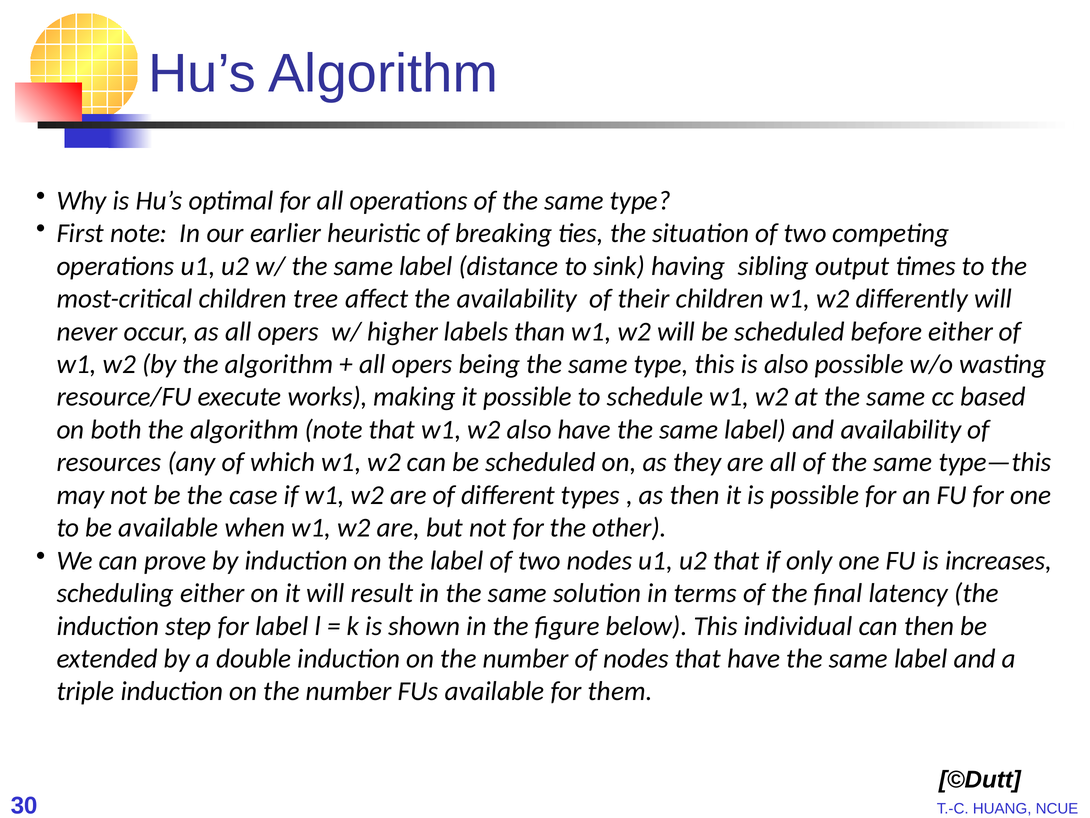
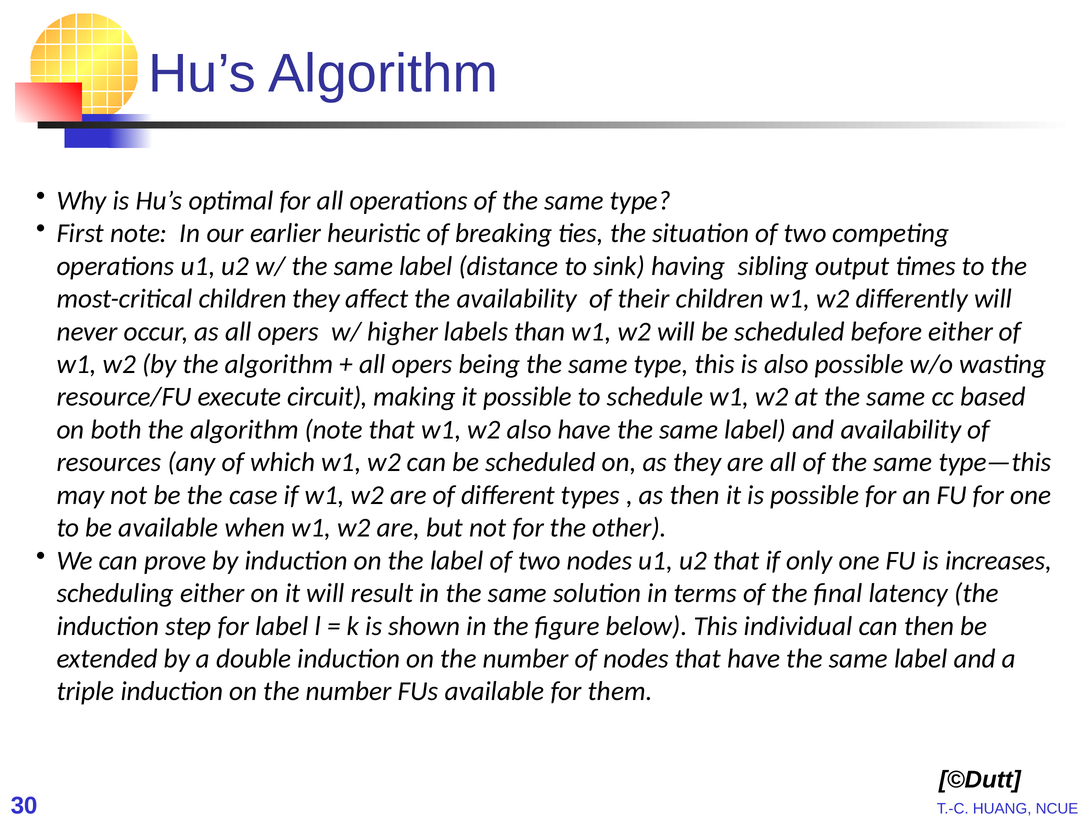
children tree: tree -> they
works: works -> circuit
